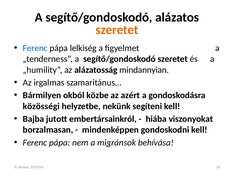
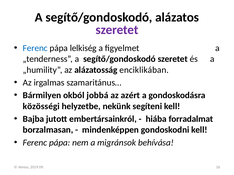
szeretet at (117, 30) colour: orange -> purple
mindannyian: mindannyian -> enciklikában
közbe: közbe -> jobbá
viszonyokat: viszonyokat -> forradalmat
